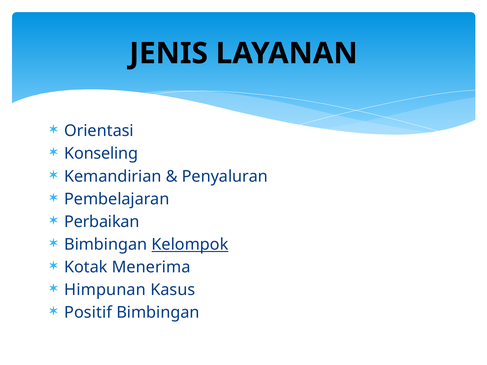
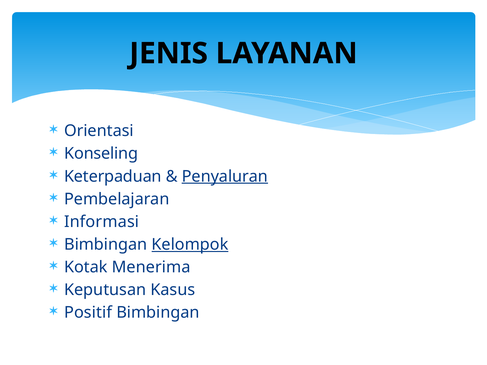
Kemandirian: Kemandirian -> Keterpaduan
Penyaluran underline: none -> present
Perbaikan: Perbaikan -> Informasi
Himpunan: Himpunan -> Keputusan
